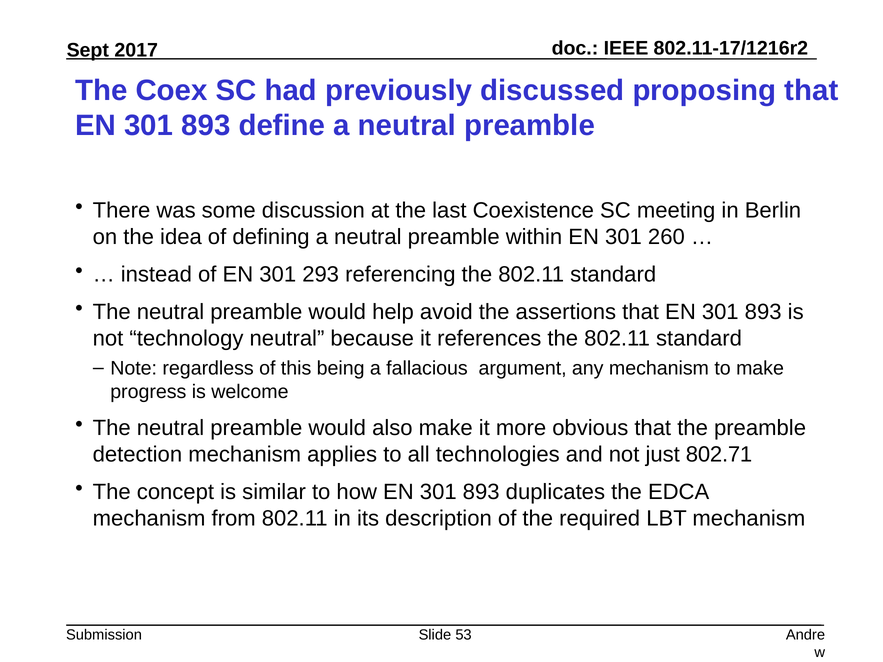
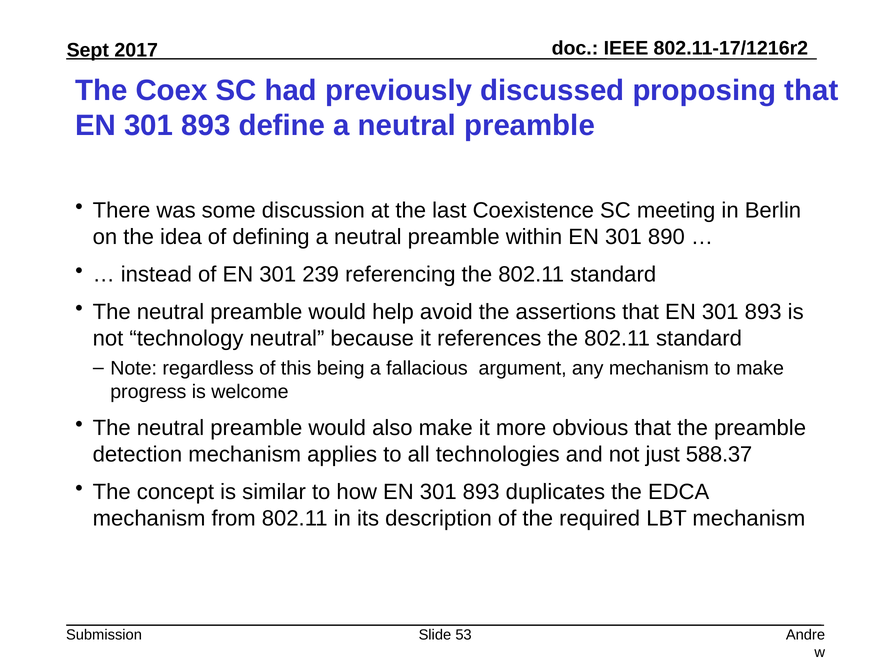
260: 260 -> 890
293: 293 -> 239
802.71: 802.71 -> 588.37
